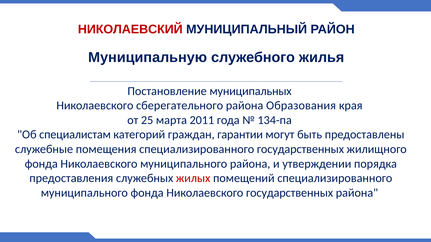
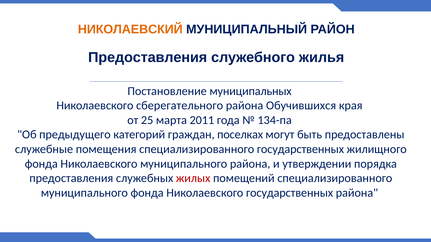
НИКОЛАЕВСКИЙ colour: red -> orange
Муниципальную at (148, 58): Муниципальную -> Предоставления
Образования: Образования -> Обучившихся
специалистам: специалистам -> предыдущего
гарантии: гарантии -> поселках
